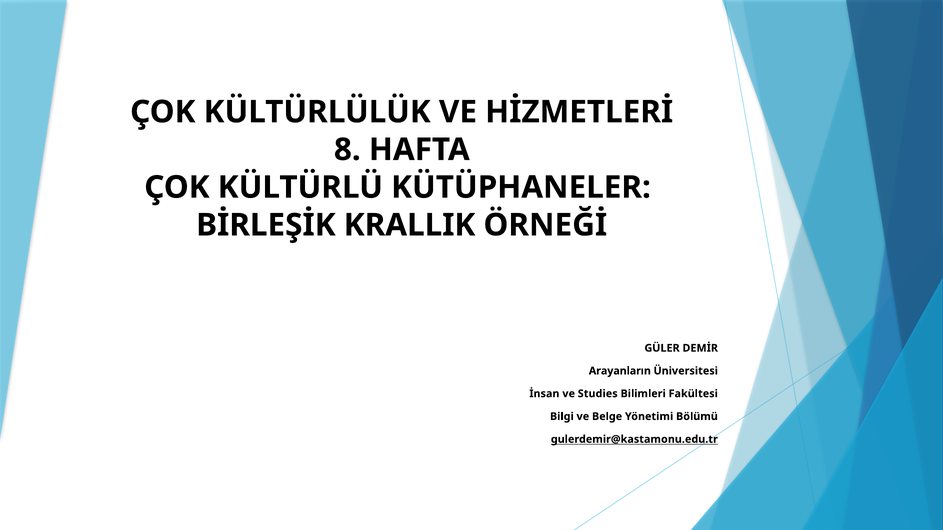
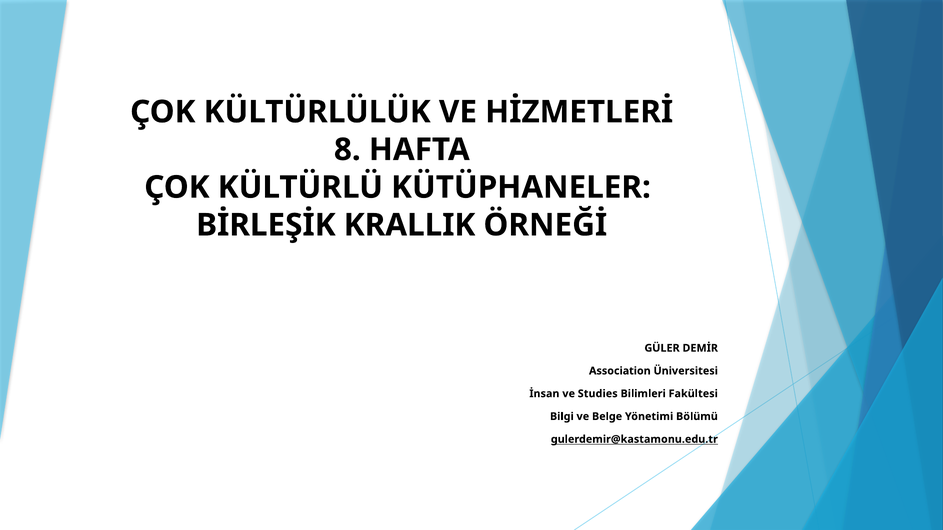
Arayanların: Arayanların -> Association
